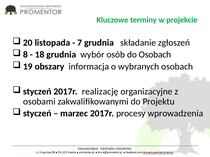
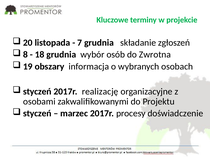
do Osobach: Osobach -> Zwrotna
wprowadzenia: wprowadzenia -> doświadczenie
